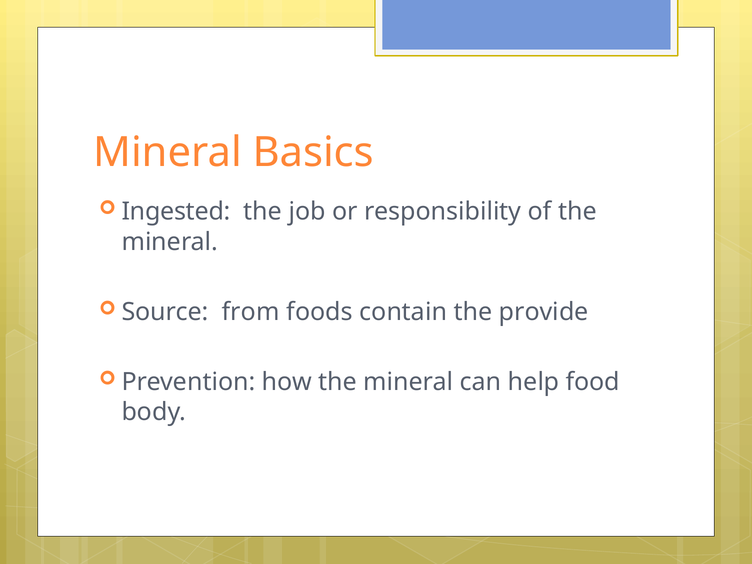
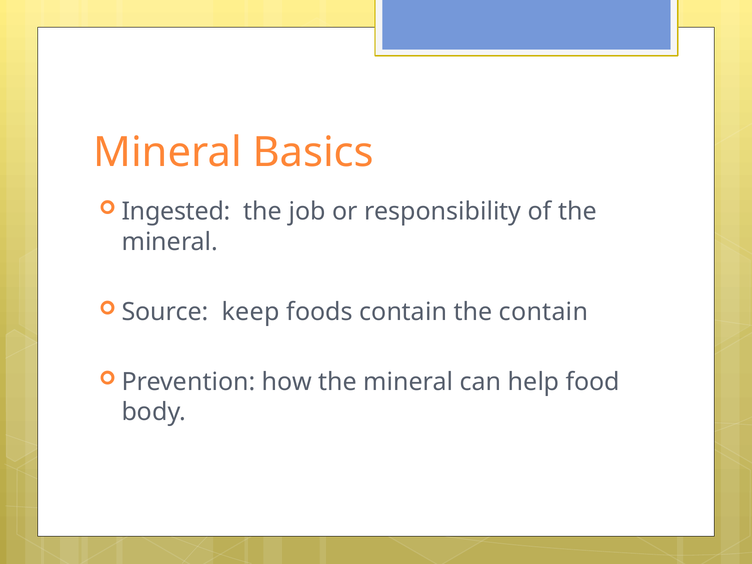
from: from -> keep
the provide: provide -> contain
